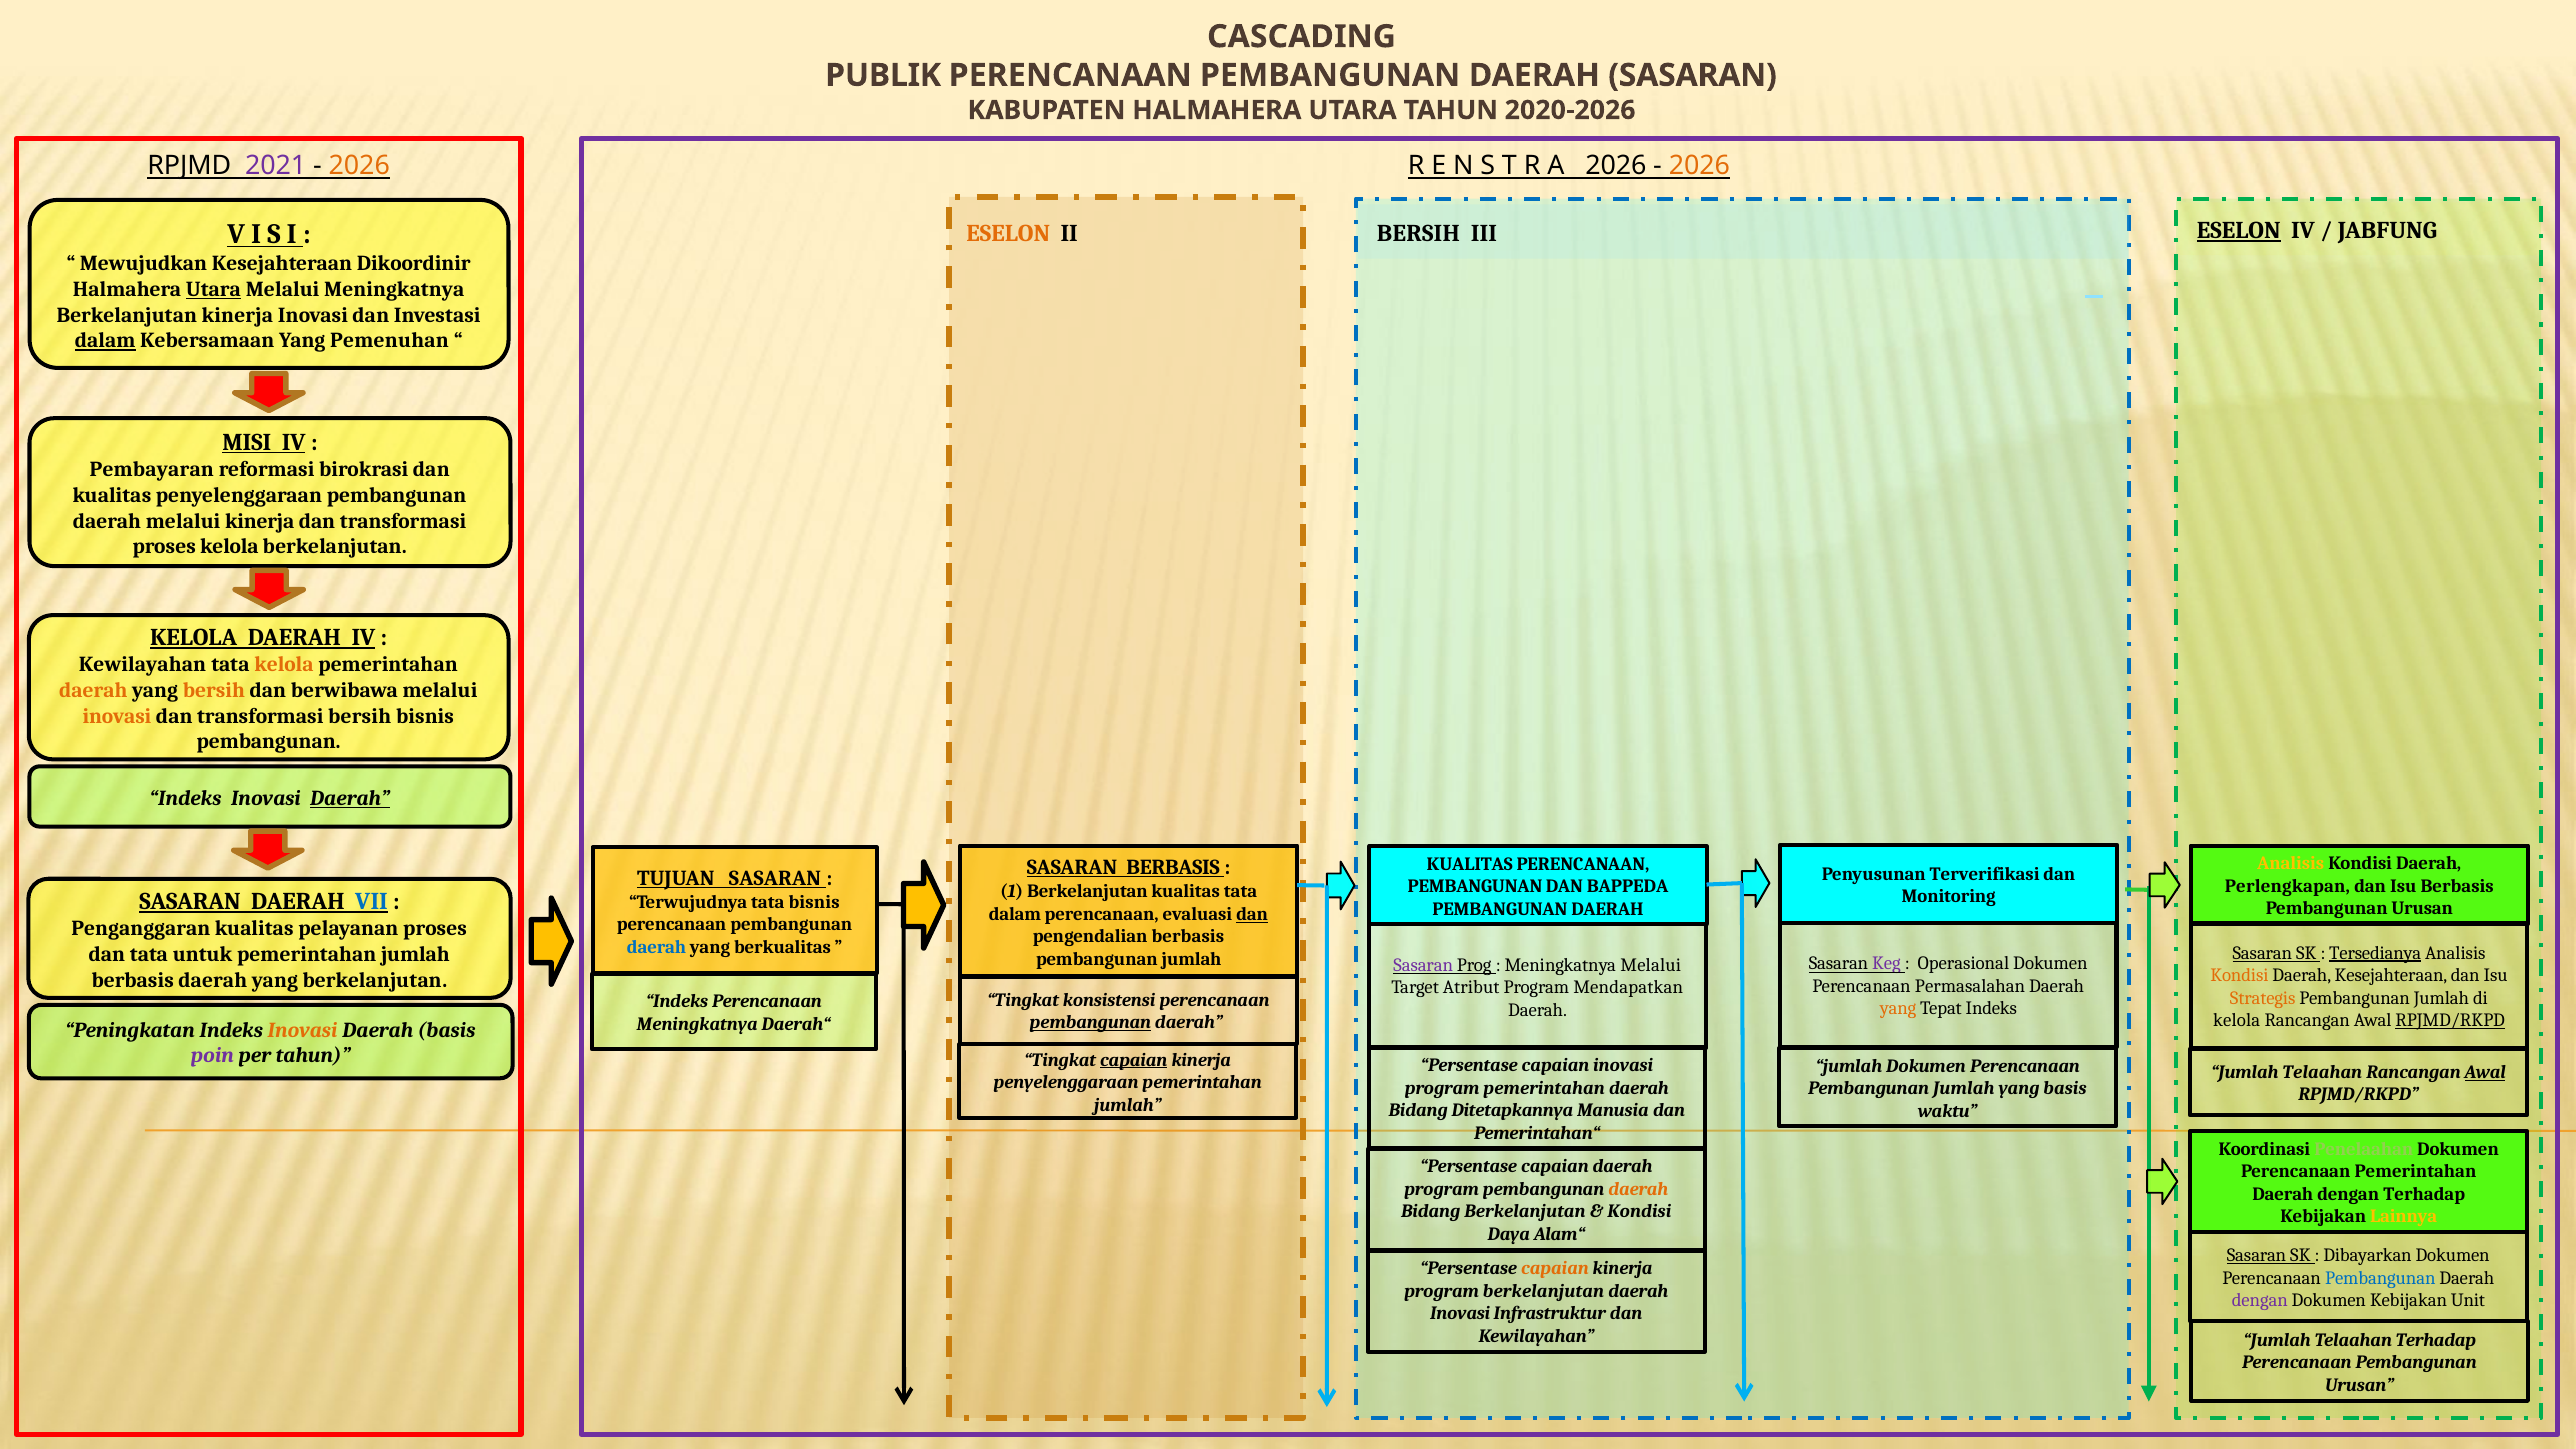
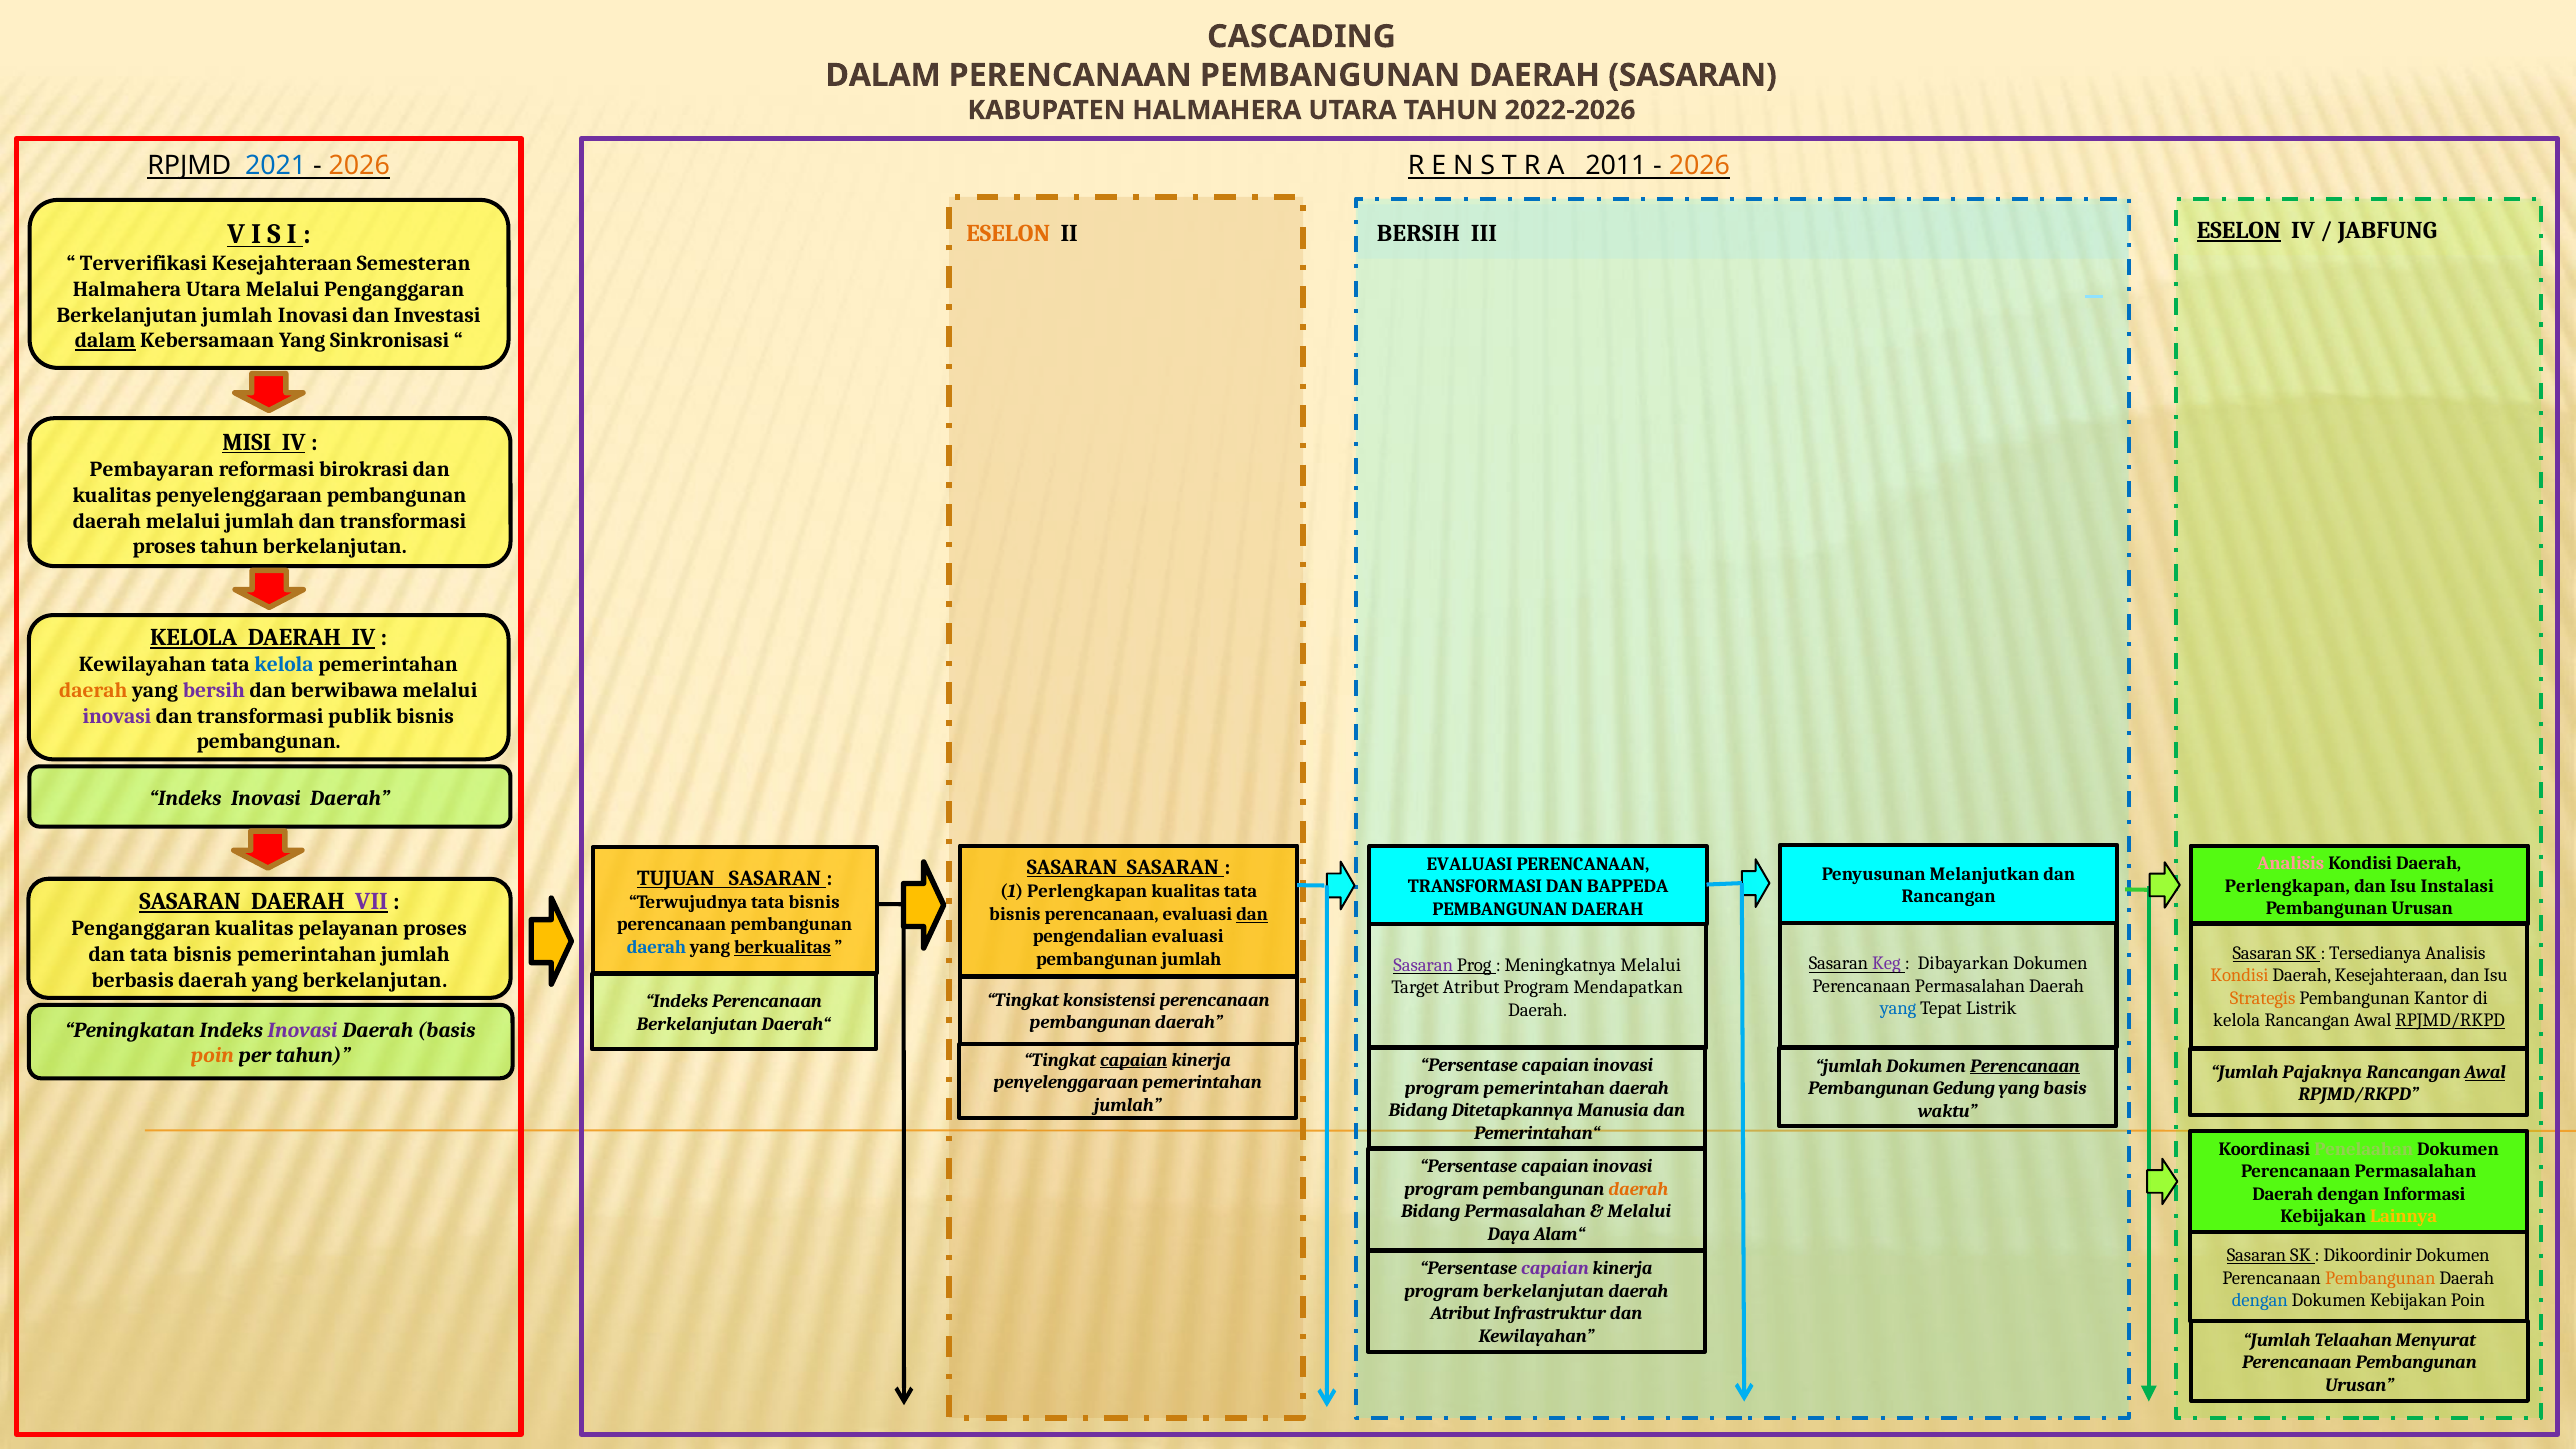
PUBLIK at (883, 75): PUBLIK -> DALAM
2020-2026: 2020-2026 -> 2022-2026
2021 colour: purple -> blue
A 2026: 2026 -> 2011
Mewujudkan: Mewujudkan -> Terverifikasi
Dikoordinir: Dikoordinir -> Semesteran
Utara at (213, 289) underline: present -> none
Melalui Meningkatnya: Meningkatnya -> Penganggaran
Berkelanjutan kinerja: kinerja -> jumlah
Pemenuhan: Pemenuhan -> Sinkronisasi
melalui kinerja: kinerja -> jumlah
proses kelola: kelola -> tahun
kelola at (284, 665) colour: orange -> blue
bersih at (214, 690) colour: orange -> purple
inovasi at (117, 716) colour: orange -> purple
transformasi bersih: bersih -> publik
Daerah at (350, 798) underline: present -> none
Analisis at (2291, 863) colour: yellow -> pink
KUALITAS at (1470, 864): KUALITAS -> EVALUASI
SASARAN BERBASIS: BERBASIS -> SASARAN
Terverifikasi: Terverifikasi -> Melanjutkan
Isu Berbasis: Berbasis -> Instalasi
PEMBANGUNAN at (1475, 887): PEMBANGUNAN -> TRANSFORMASI
1 Berkelanjutan: Berkelanjutan -> Perlengkapan
Monitoring at (1949, 897): Monitoring -> Rancangan
VII colour: blue -> purple
dalam at (1015, 914): dalam -> bisnis
pengendalian berbasis: berbasis -> evaluasi
berkualitas underline: none -> present
Tersedianya underline: present -> none
dan tata untuk: untuk -> bisnis
Operasional: Operasional -> Dibayarkan
Jumlah at (2441, 998): Jumlah -> Kantor
yang at (1898, 1009) colour: orange -> blue
Tepat Indeks: Indeks -> Listrik
pembangunan at (1090, 1023) underline: present -> none
Meningkatnya at (697, 1024): Meningkatnya -> Berkelanjutan
Inovasi at (303, 1030) colour: orange -> purple
poin at (212, 1056) colour: purple -> orange
Perencanaan at (2025, 1066) underline: none -> present
Telaahan at (2322, 1072): Telaahan -> Pajaknya
Jumlah at (1964, 1088): Jumlah -> Gedung
daerah at (1623, 1167): daerah -> inovasi
Pemerintahan at (2415, 1172): Pemerintahan -> Permasalahan
dengan Terhadap: Terhadap -> Informasi
Bidang Berkelanjutan: Berkelanjutan -> Permasalahan
Kondisi at (1639, 1212): Kondisi -> Melalui
Dibayarkan: Dibayarkan -> Dikoordinir
capaian at (1555, 1269) colour: orange -> purple
Pembangunan at (2380, 1278) colour: blue -> orange
dengan at (2260, 1300) colour: purple -> blue
Kebijakan Unit: Unit -> Poin
Inovasi at (1460, 1314): Inovasi -> Atribut
Telaahan Terhadap: Terhadap -> Menyurat
